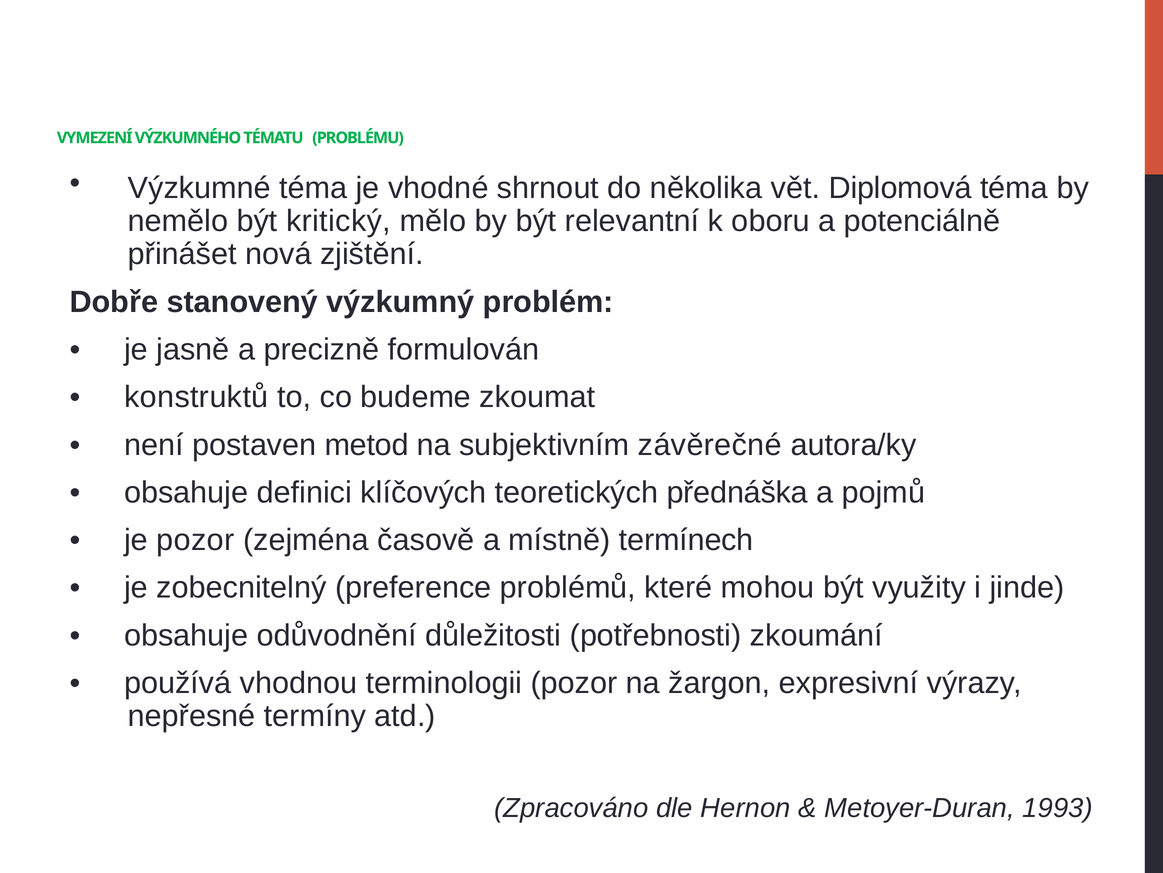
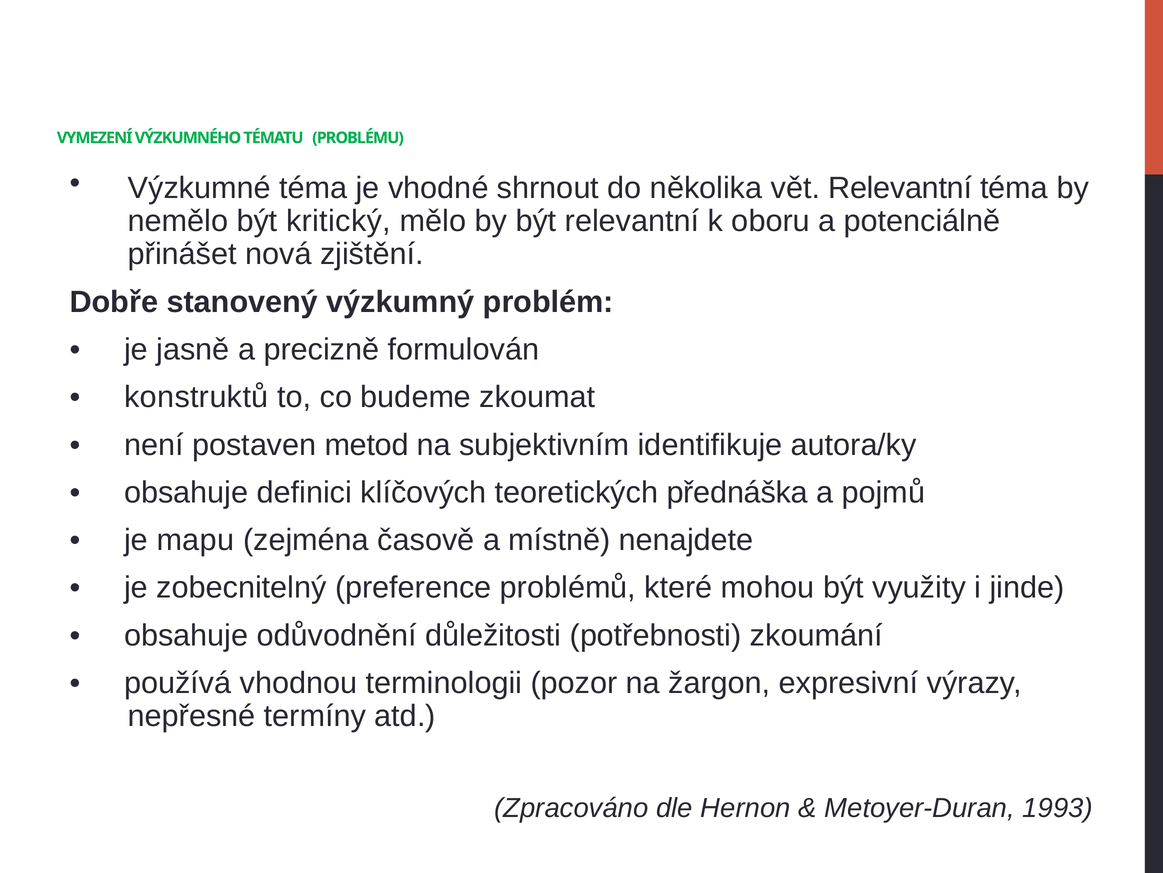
vět Diplomová: Diplomová -> Relevantní
závěrečné: závěrečné -> identifikuje
je pozor: pozor -> mapu
termínech: termínech -> nenajdete
